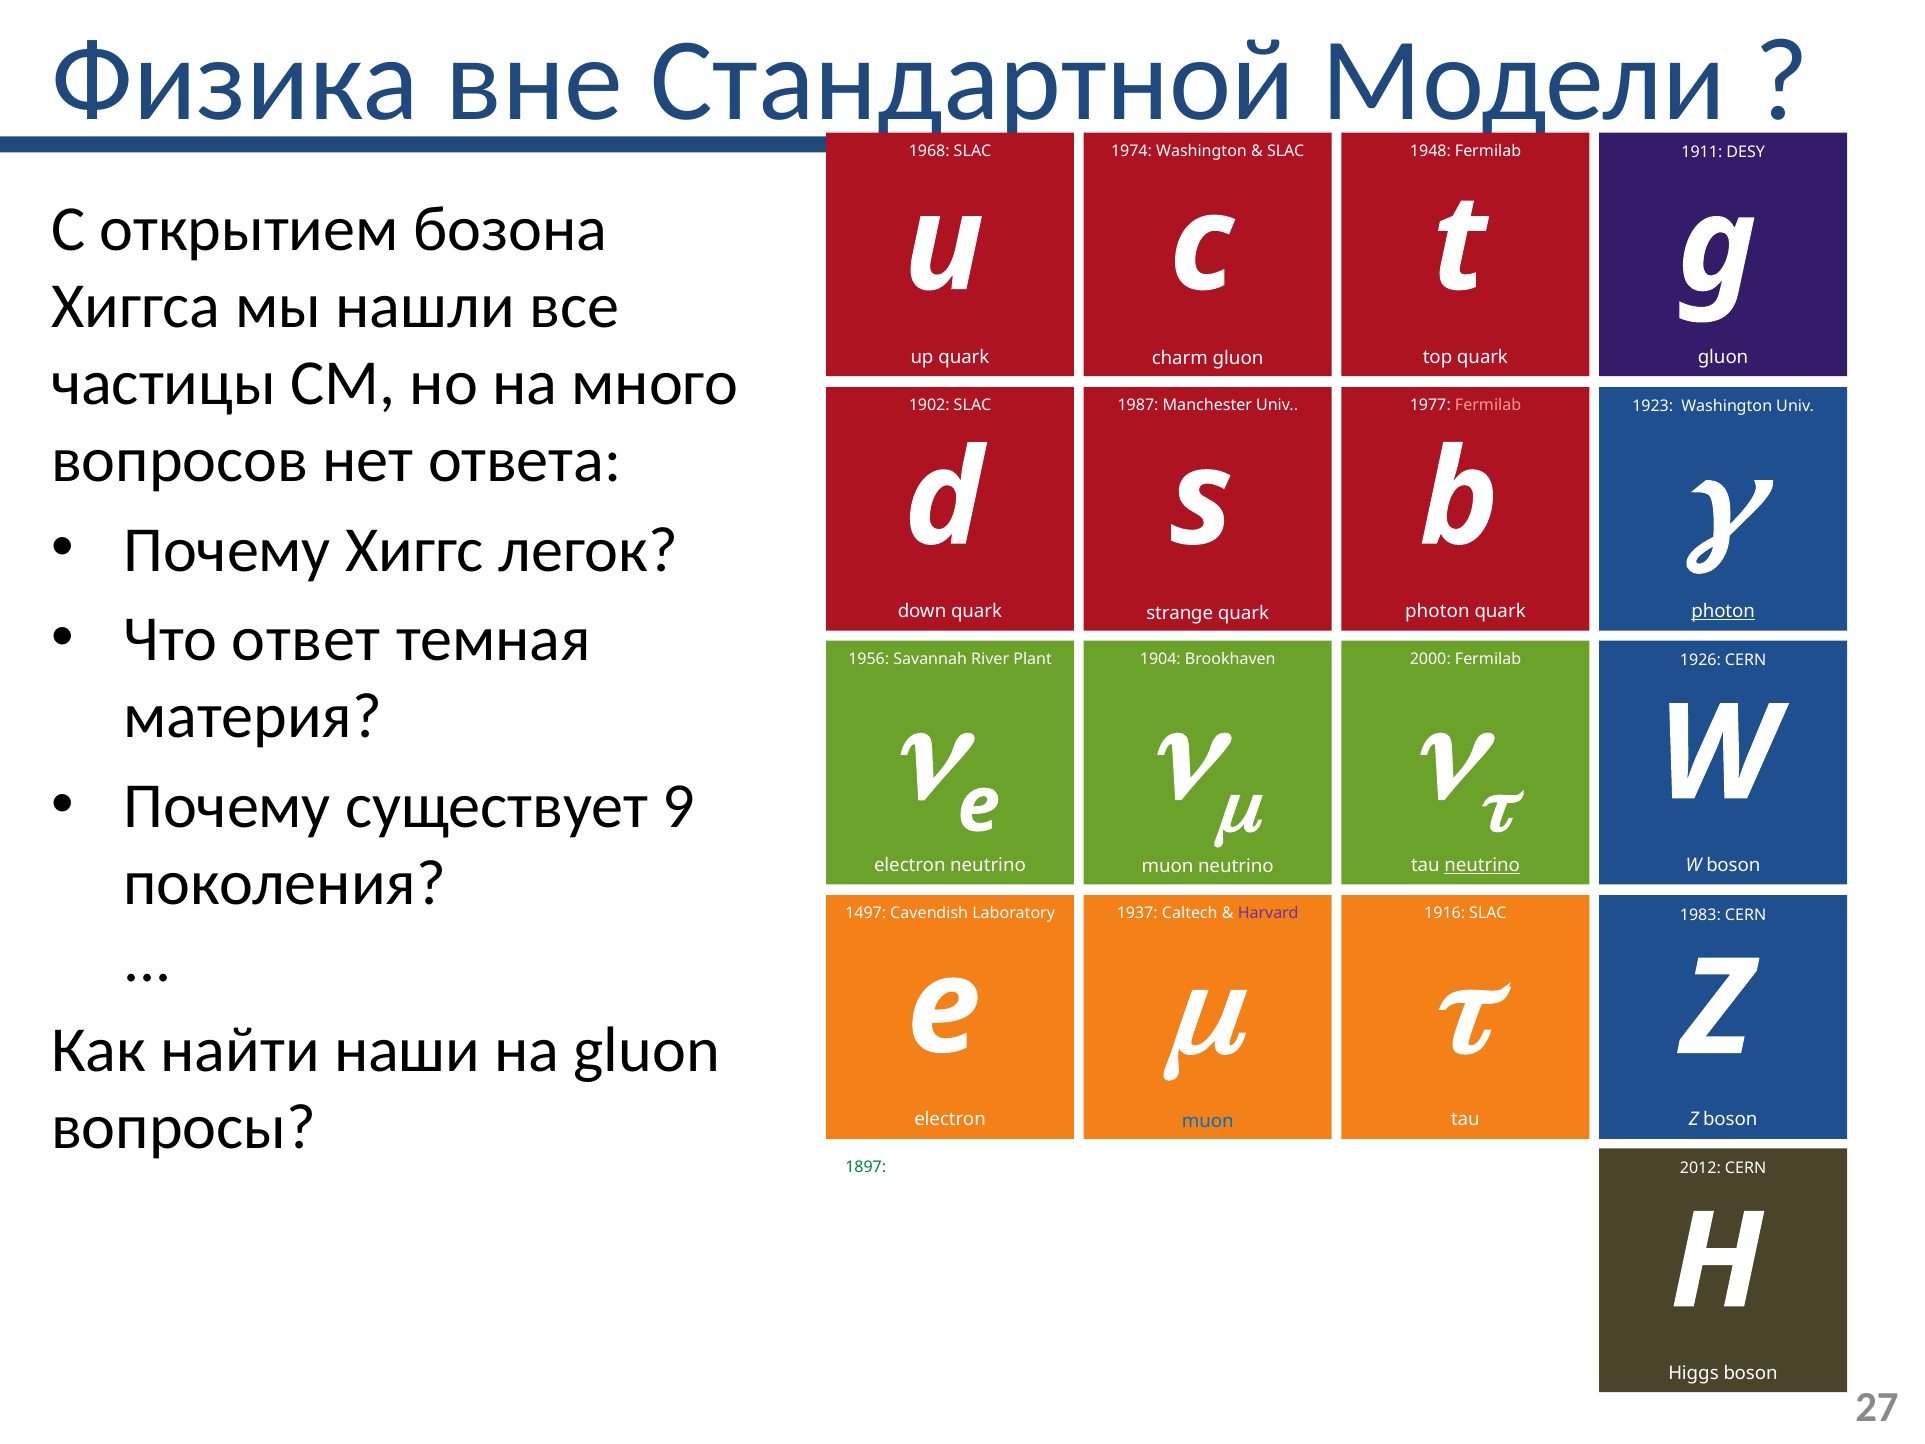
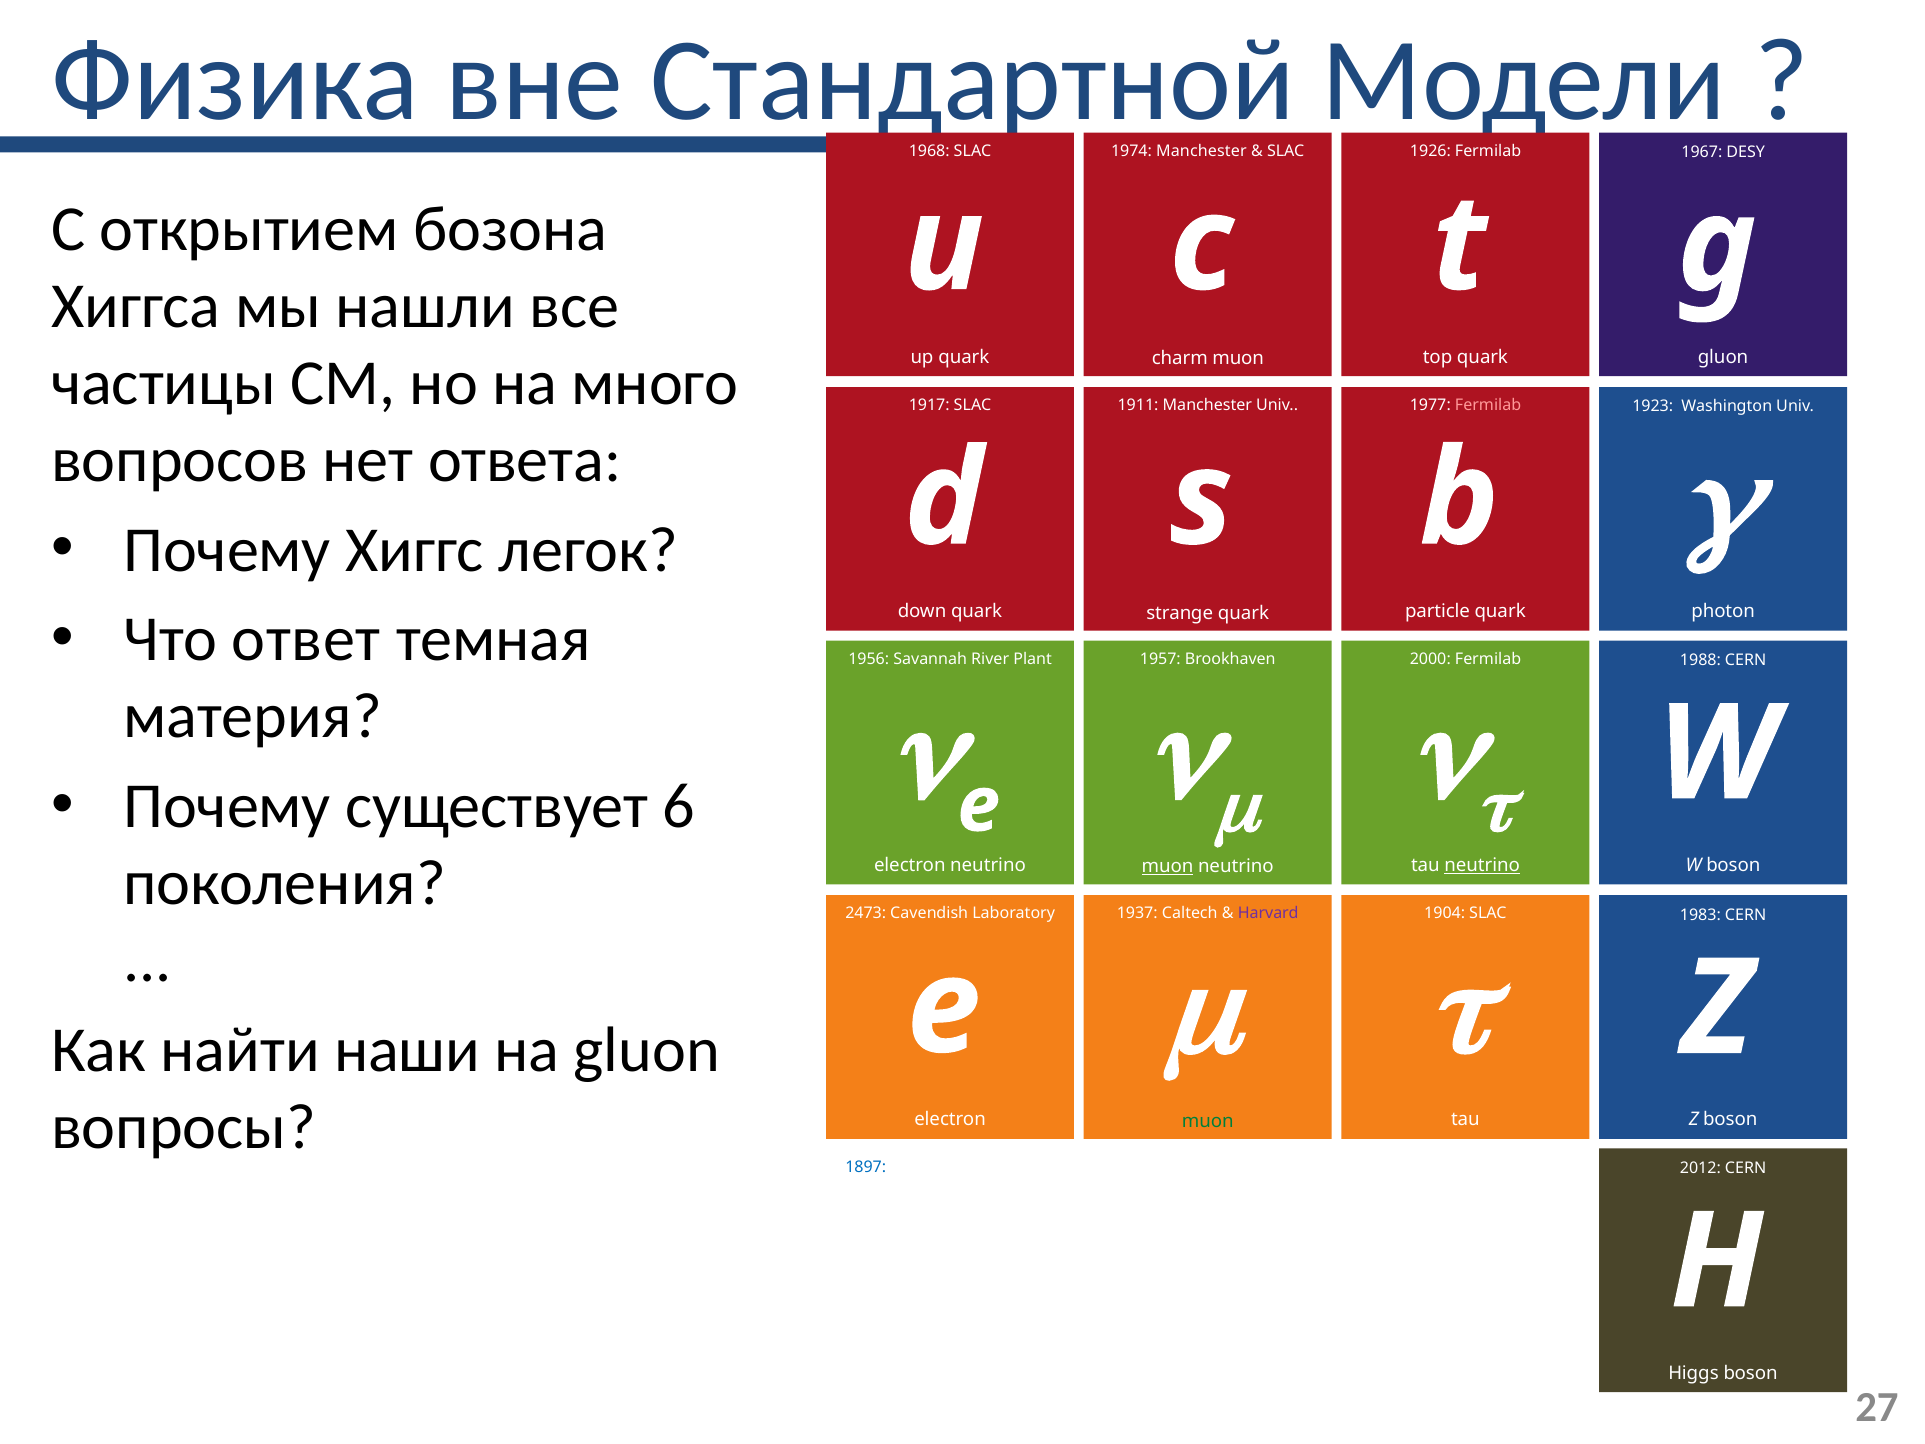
1974 Washington: Washington -> Manchester
1948: 1948 -> 1926
1911: 1911 -> 1967
charm gluon: gluon -> muon
1987: 1987 -> 1911
1902: 1902 -> 1917
photon at (1437, 611): photon -> particle
photon at (1723, 611) underline: present -> none
1904: 1904 -> 1957
1926: 1926 -> 1988
9: 9 -> 6
muon at (1168, 866) underline: none -> present
1497: 1497 -> 2473
1916: 1916 -> 1904
muon at (1208, 1121) colour: blue -> green
1897 colour: green -> blue
